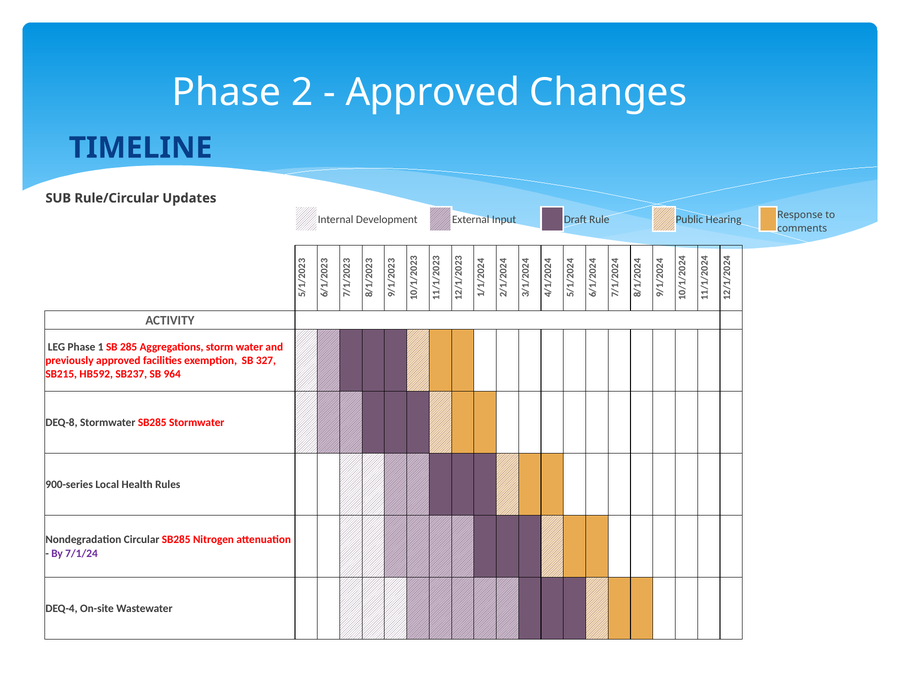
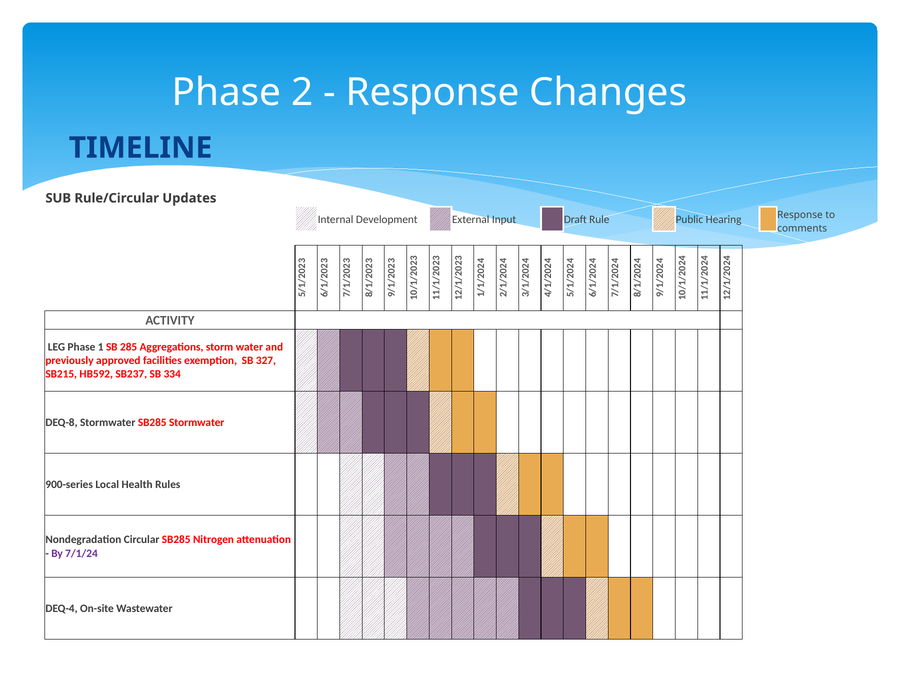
Approved at (433, 93): Approved -> Response
964: 964 -> 334
